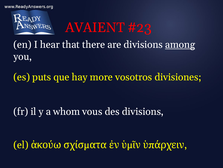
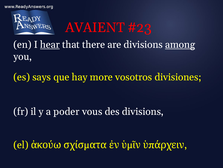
hear underline: none -> present
puts: puts -> says
whom: whom -> poder
